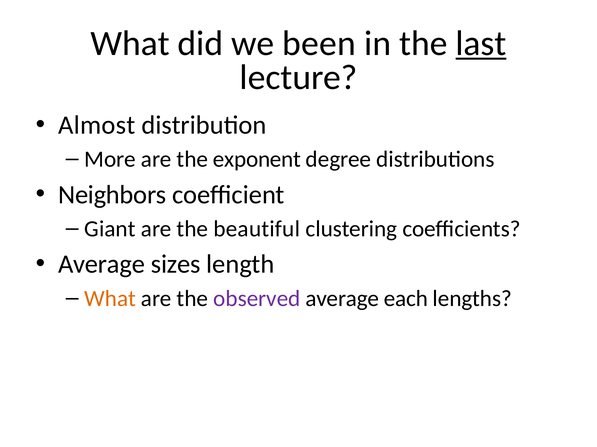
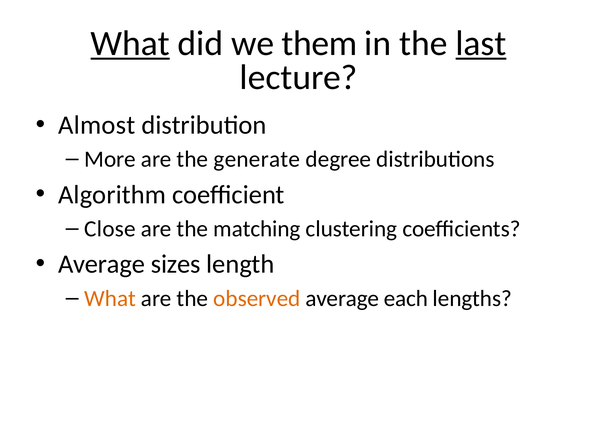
What at (130, 43) underline: none -> present
been: been -> them
exponent: exponent -> generate
Neighbors: Neighbors -> Algorithm
Giant: Giant -> Close
beautiful: beautiful -> matching
observed colour: purple -> orange
